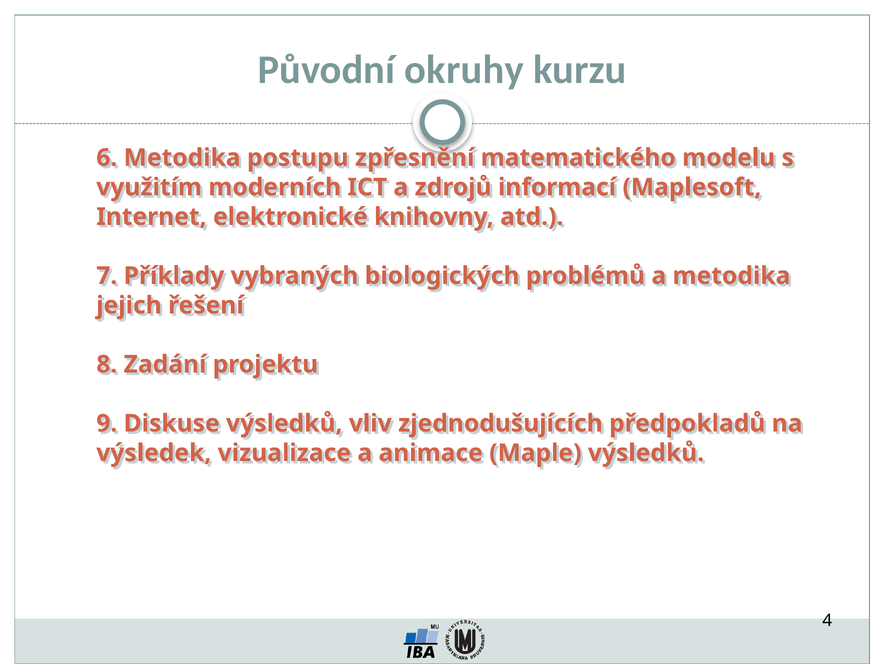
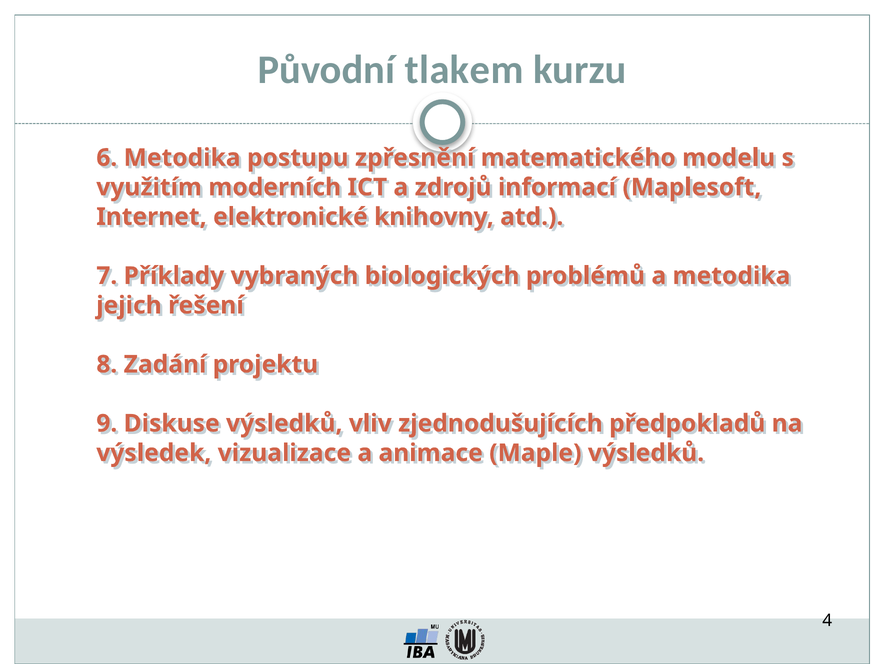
okruhy: okruhy -> tlakem
